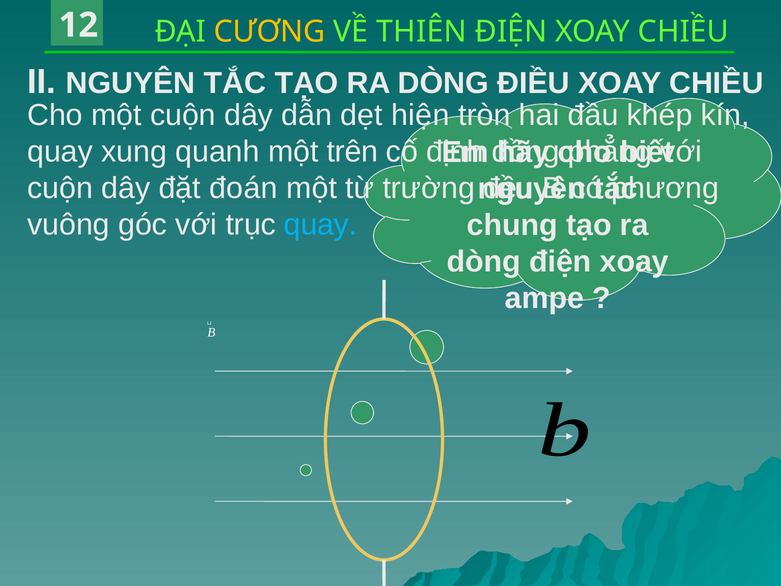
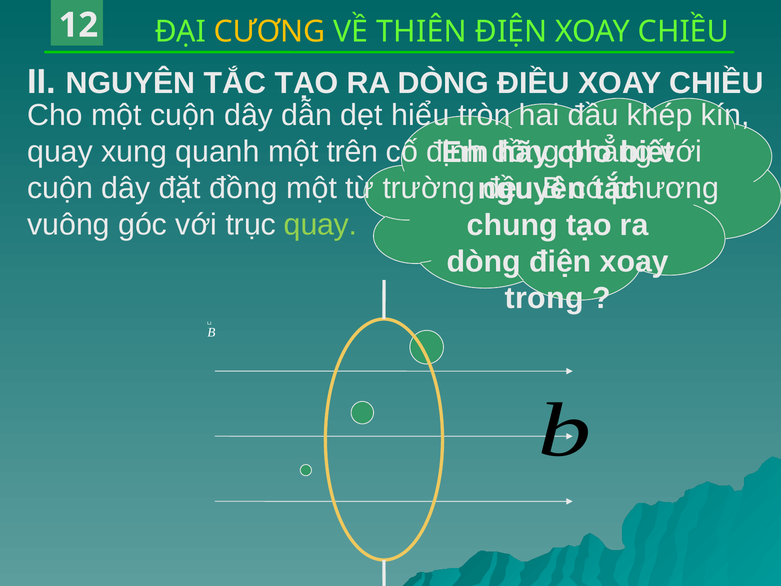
hiện: hiện -> hiểu
đặt đoán: đoán -> đồng
quay at (320, 225) colour: light blue -> light green
ampe: ampe -> trong
